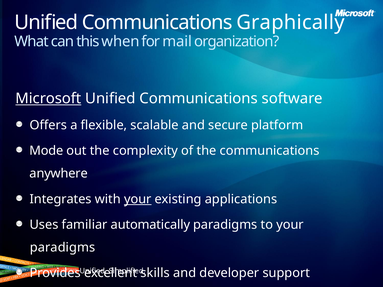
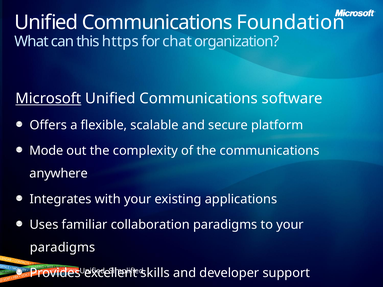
Graphically: Graphically -> Foundation
when: when -> https
mail: mail -> chat
your at (138, 199) underline: present -> none
automatically: automatically -> collaboration
